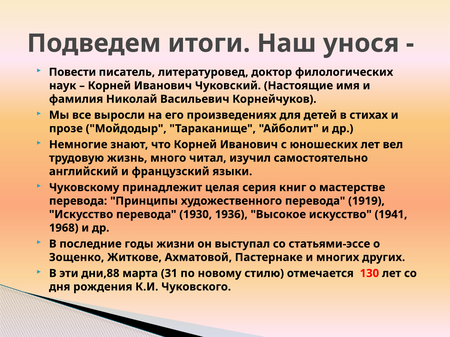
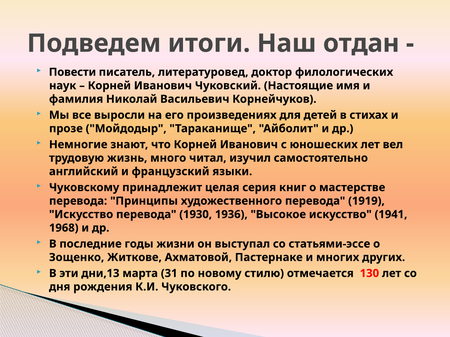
унося: унося -> отдан
дни,88: дни,88 -> дни,13
